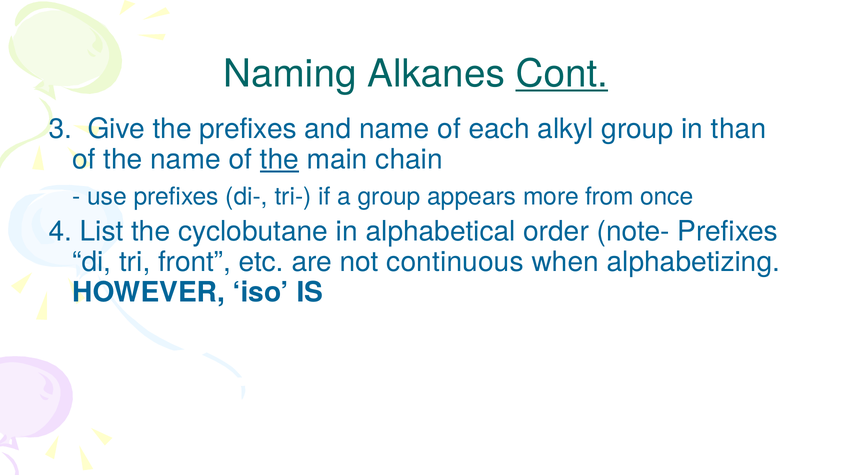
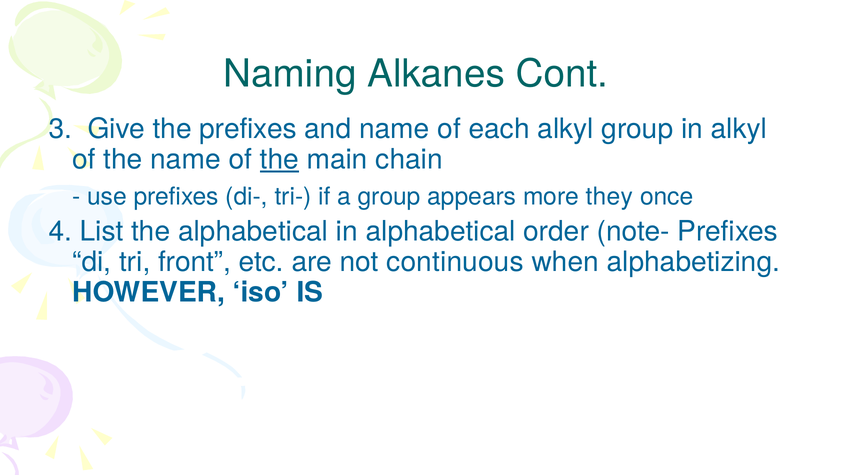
Cont underline: present -> none
in than: than -> alkyl
from: from -> they
the cyclobutane: cyclobutane -> alphabetical
